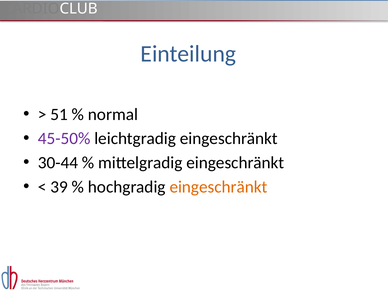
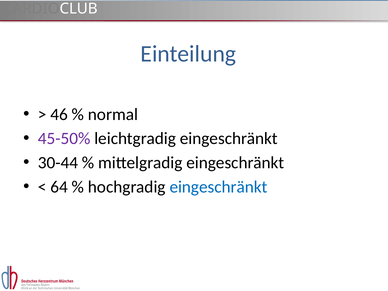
51: 51 -> 46
39: 39 -> 64
eingeschränkt at (218, 187) colour: orange -> blue
